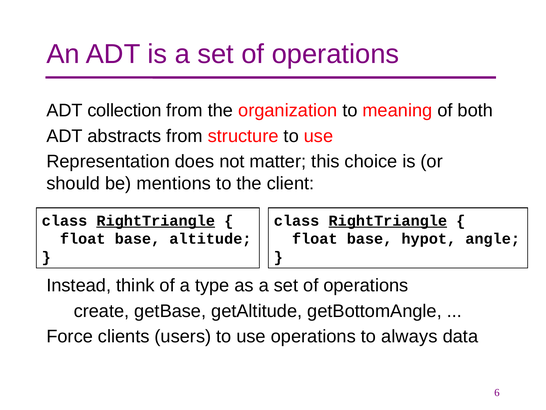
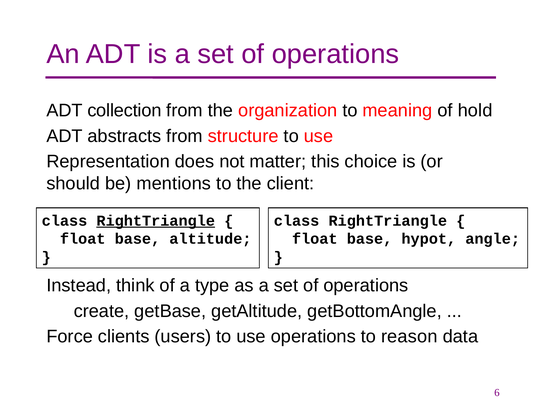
both: both -> hold
RightTriangle at (388, 220) underline: present -> none
always: always -> reason
